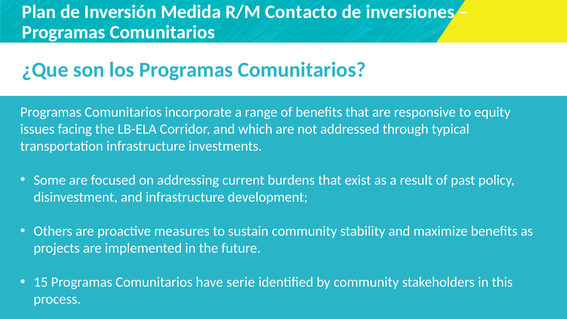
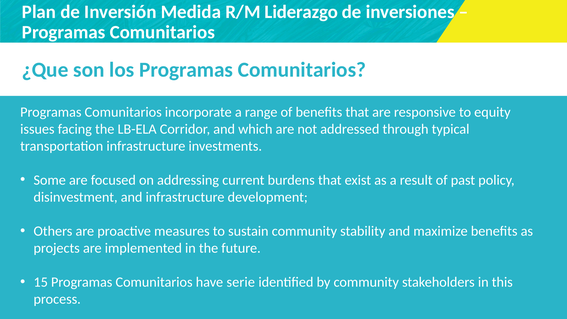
Contacto: Contacto -> Liderazgo
